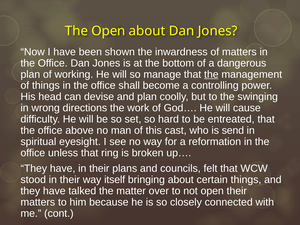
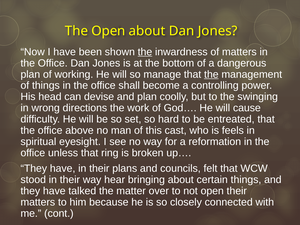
the at (145, 52) underline: none -> present
send: send -> feels
itself: itself -> hear
